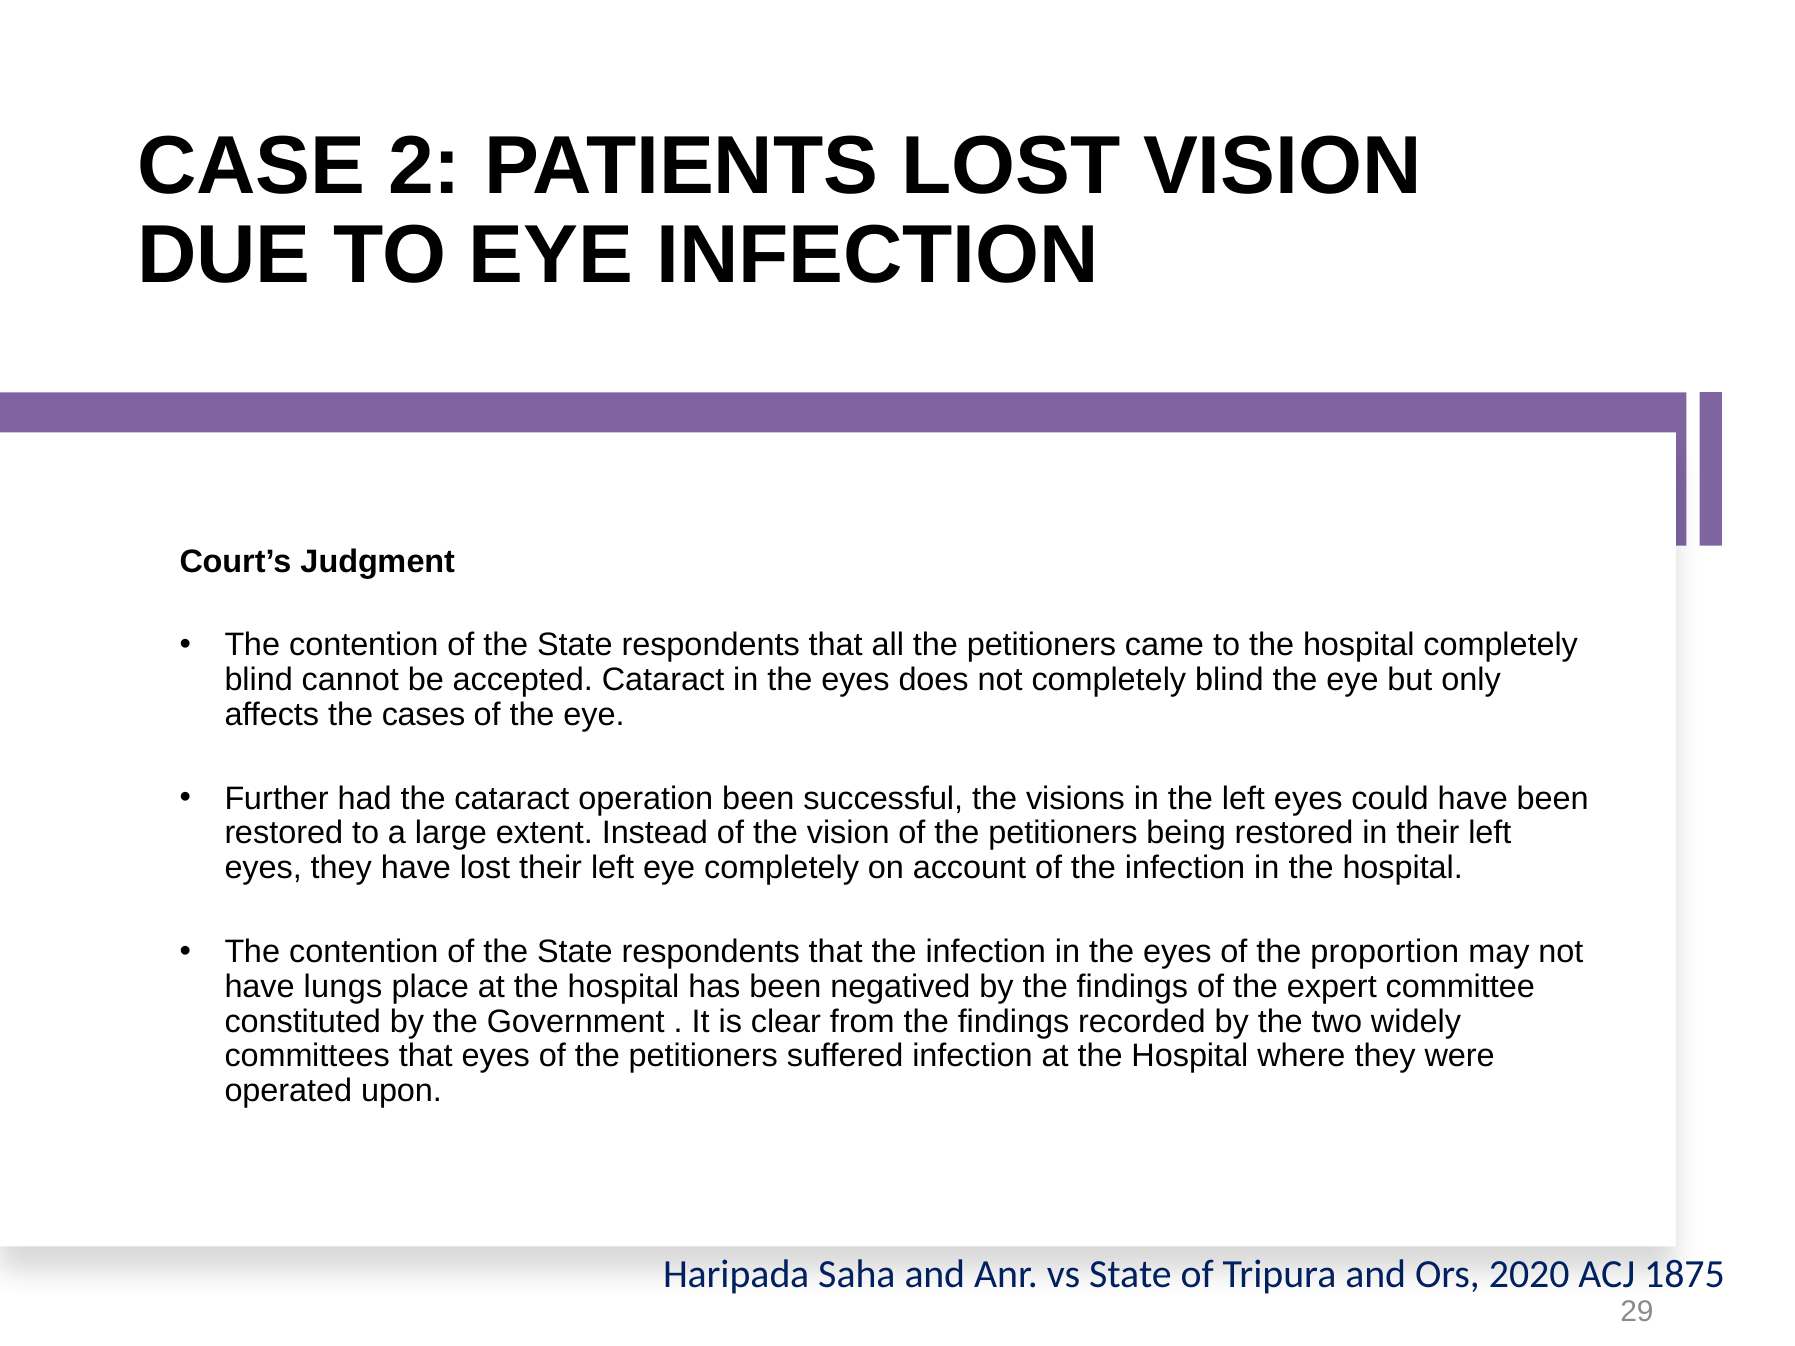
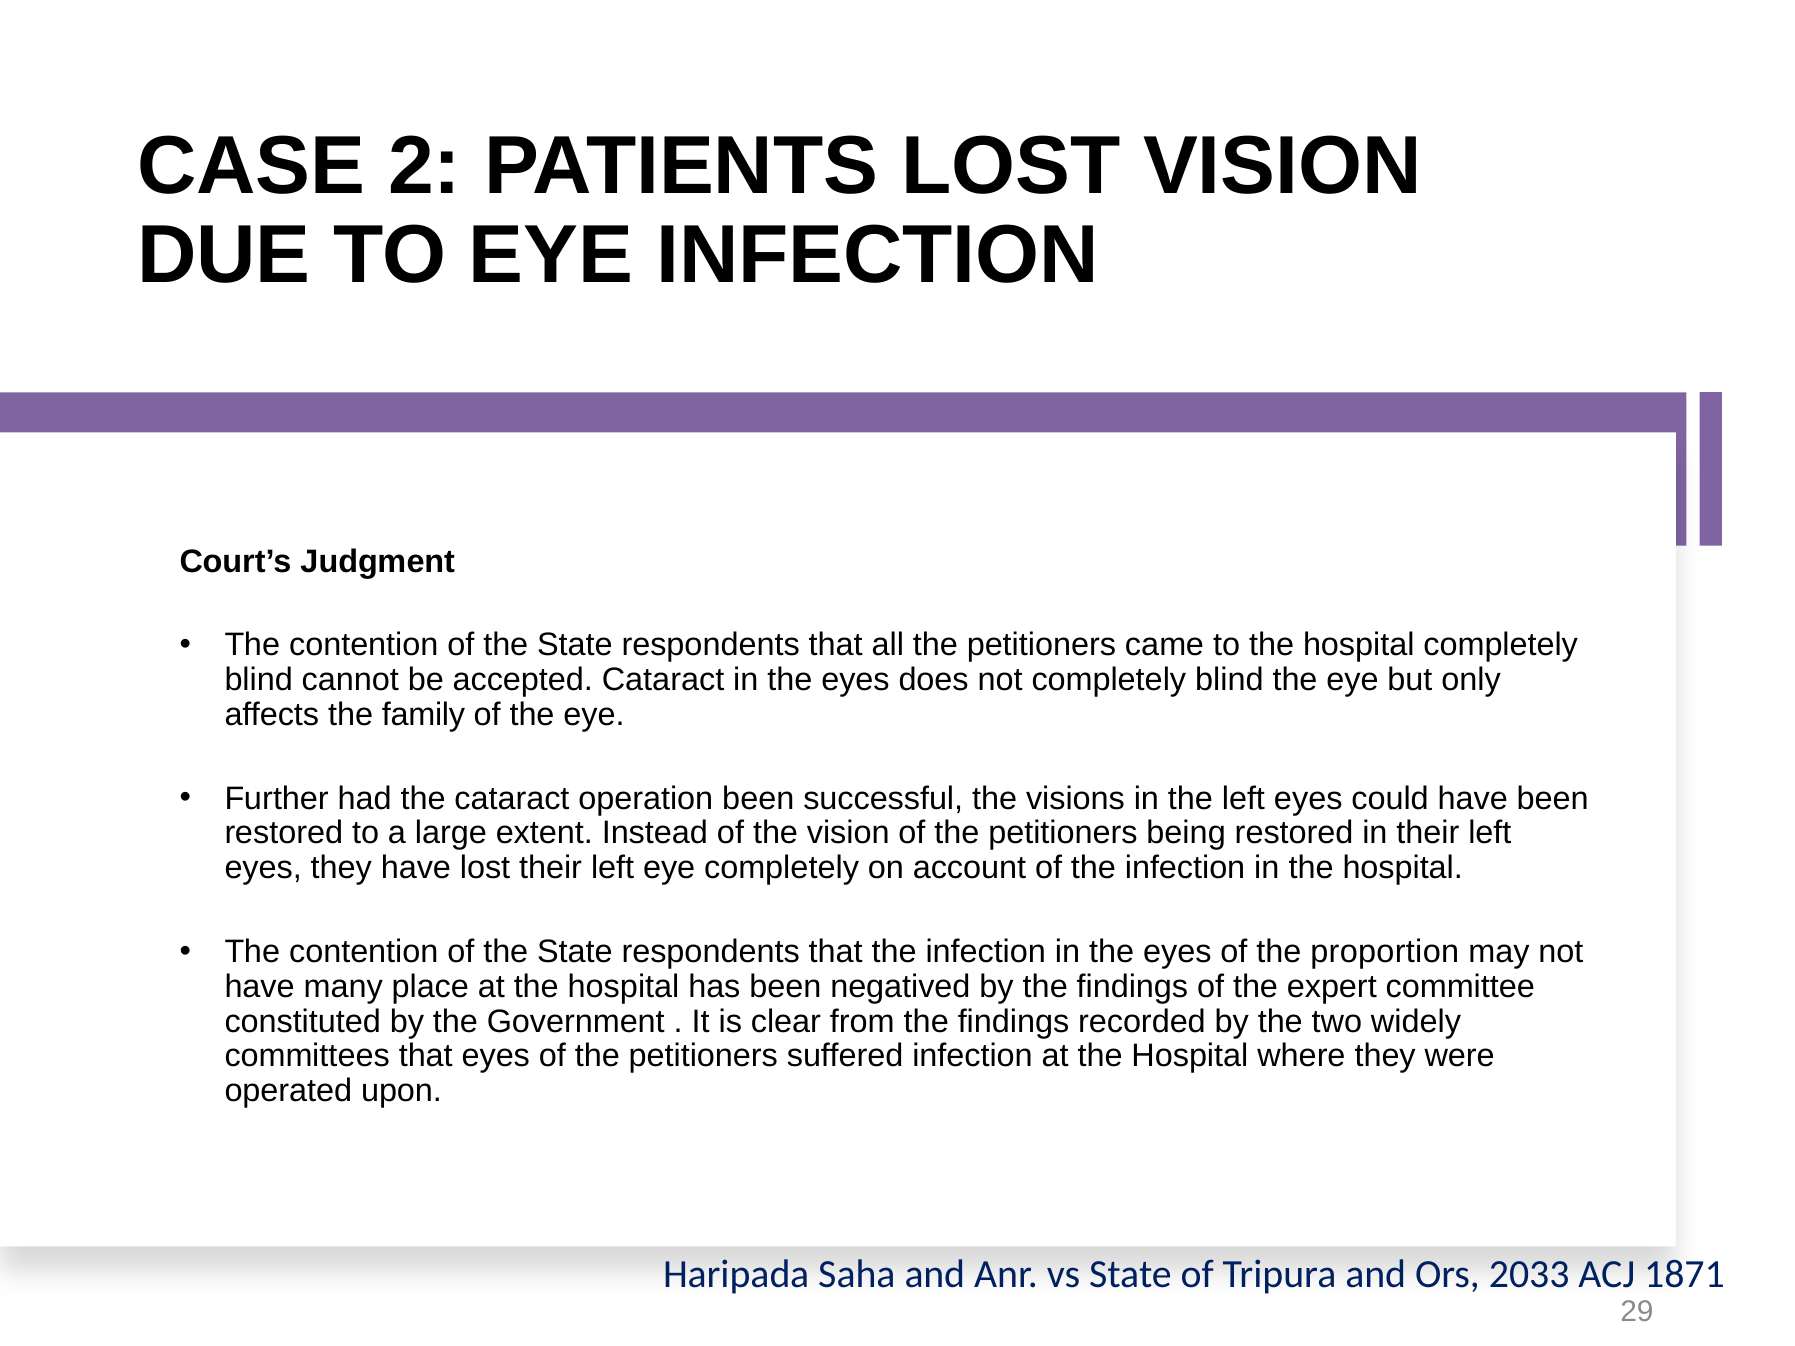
cases: cases -> family
lungs: lungs -> many
2020: 2020 -> 2033
1875: 1875 -> 1871
